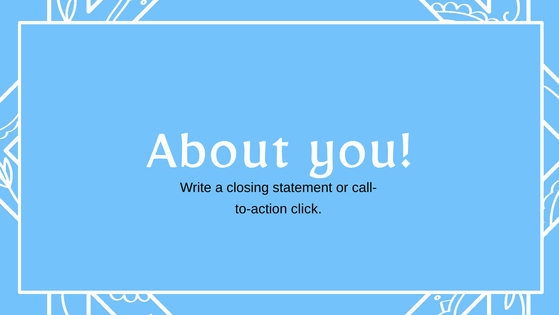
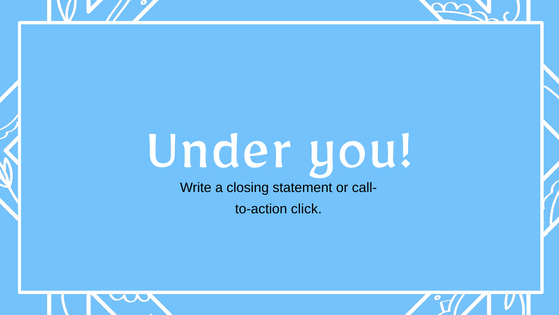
About: About -> Under
